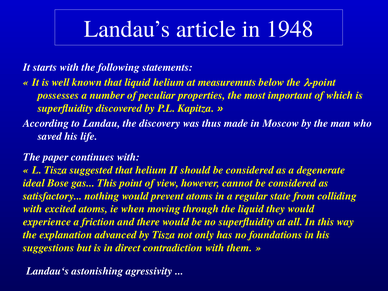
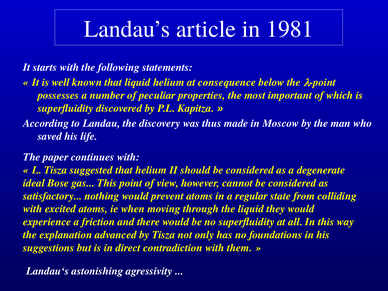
1948: 1948 -> 1981
measuremnts: measuremnts -> consequence
